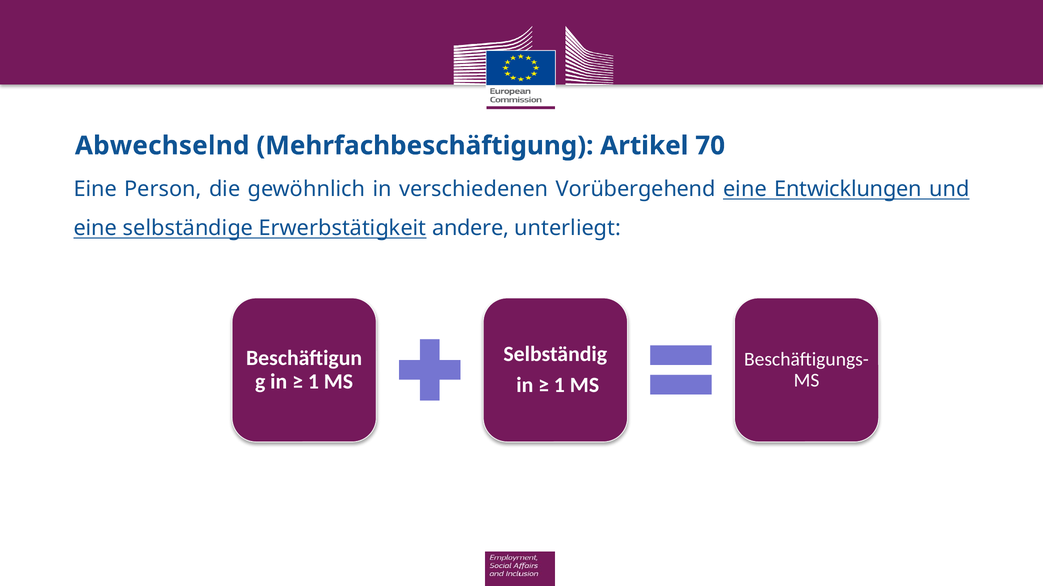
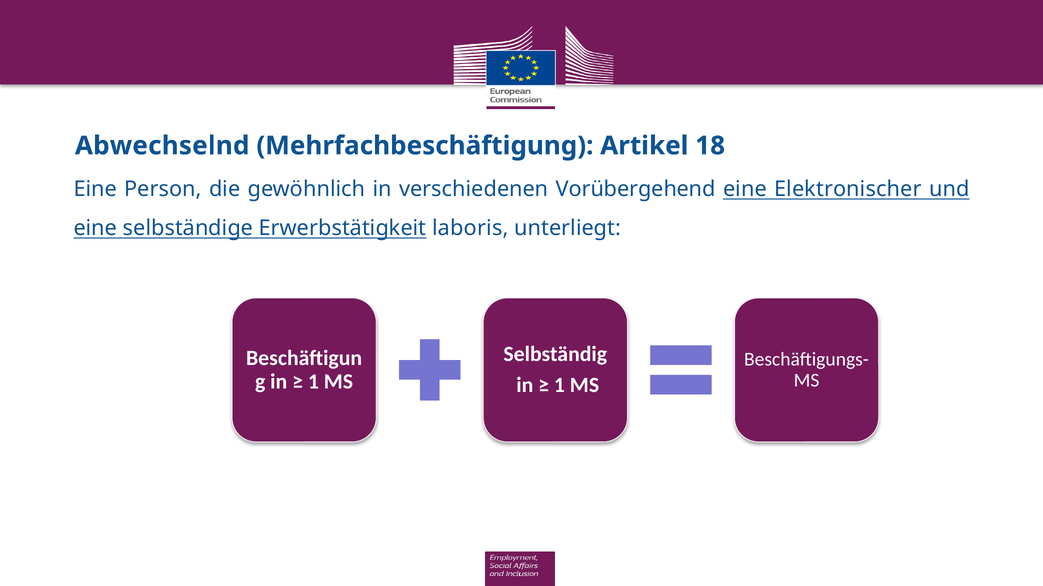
70: 70 -> 18
Entwicklungen: Entwicklungen -> Elektronischer
andere: andere -> laboris
